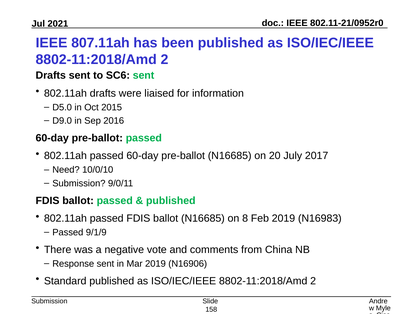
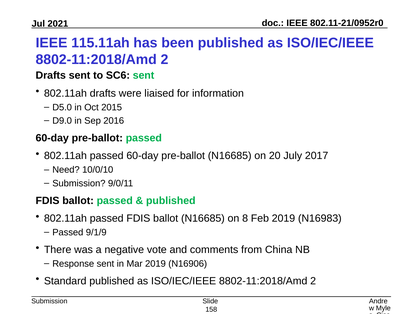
807.11ah: 807.11ah -> 115.11ah
